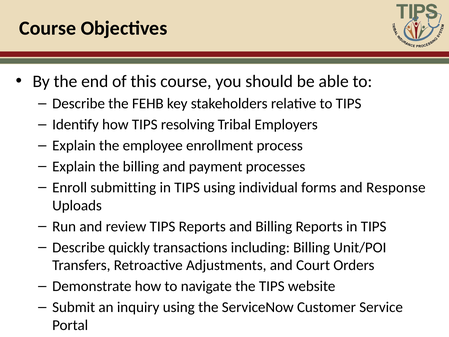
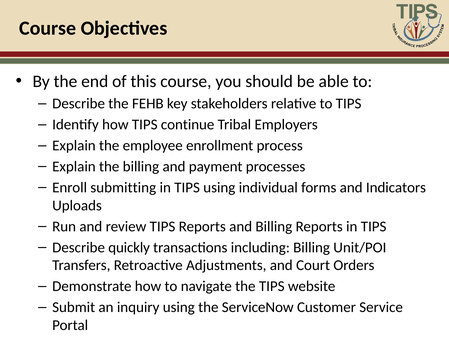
resolving: resolving -> continue
Response: Response -> Indicators
